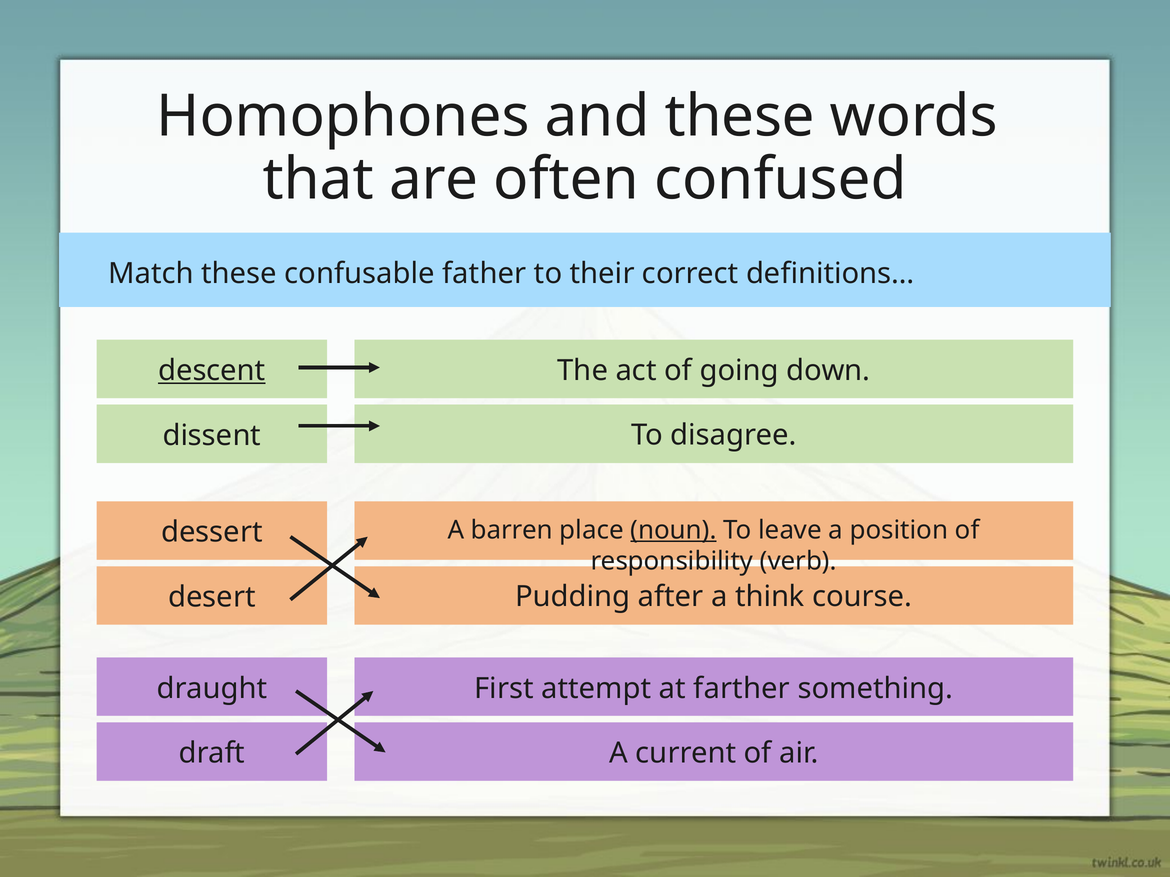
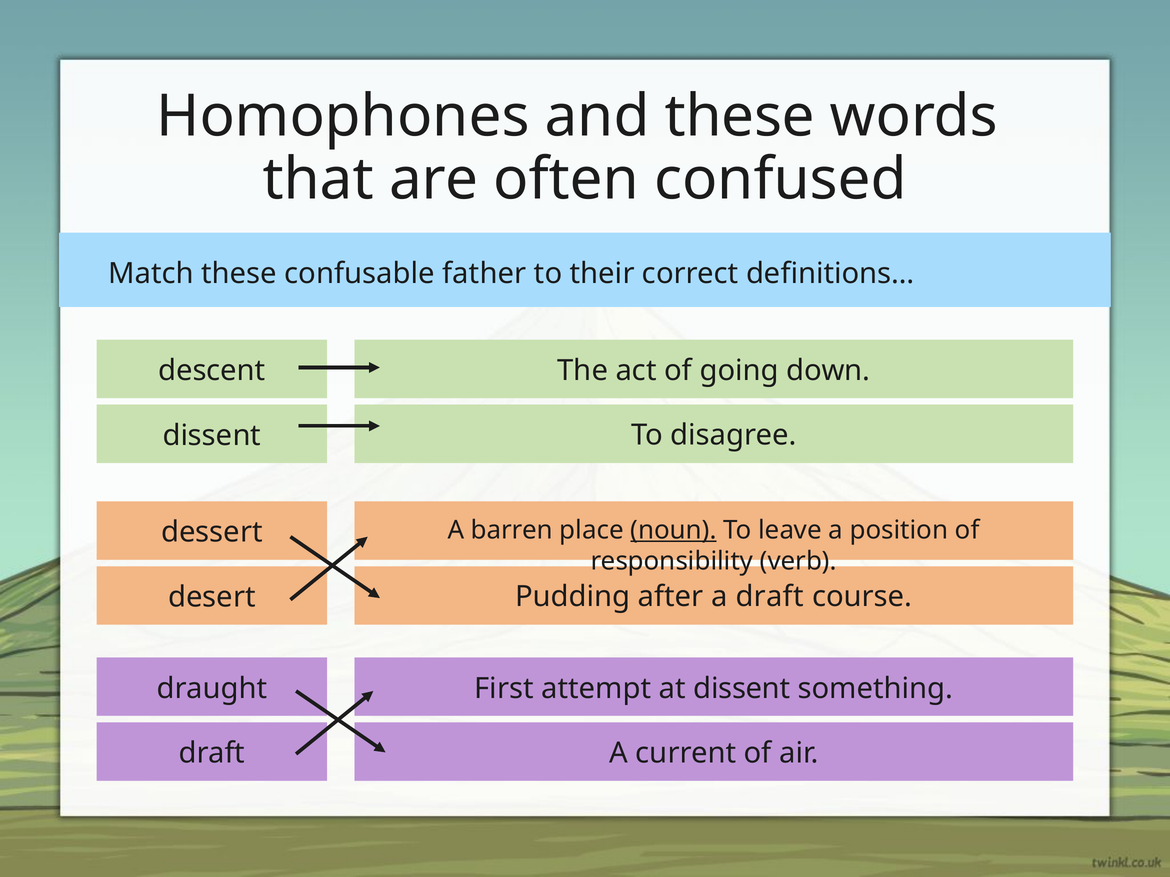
descent underline: present -> none
a think: think -> draft
at farther: farther -> dissent
